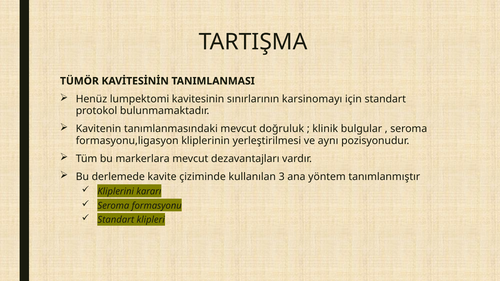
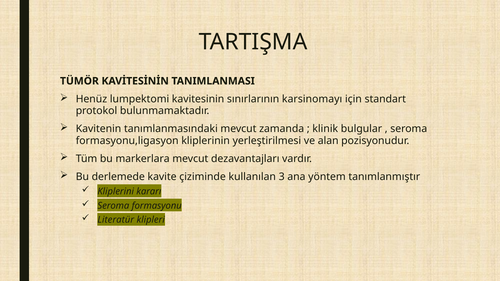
doğruluk: doğruluk -> zamanda
aynı: aynı -> alan
Standart at (116, 220): Standart -> Literatür
